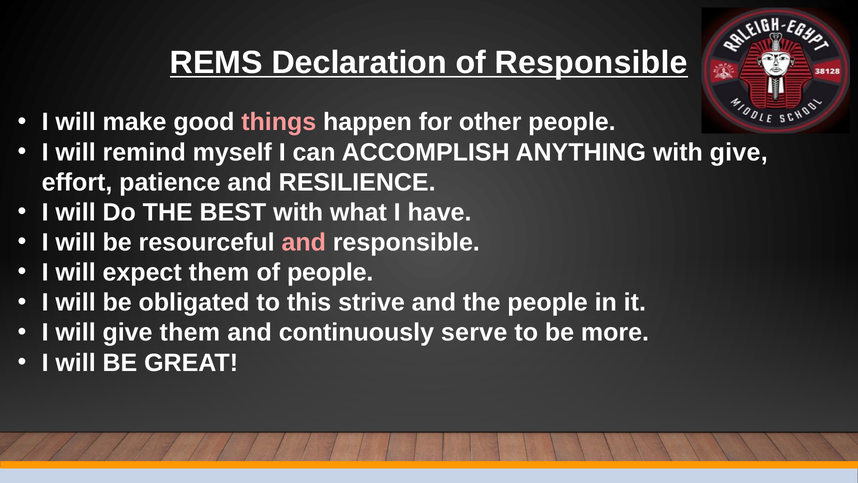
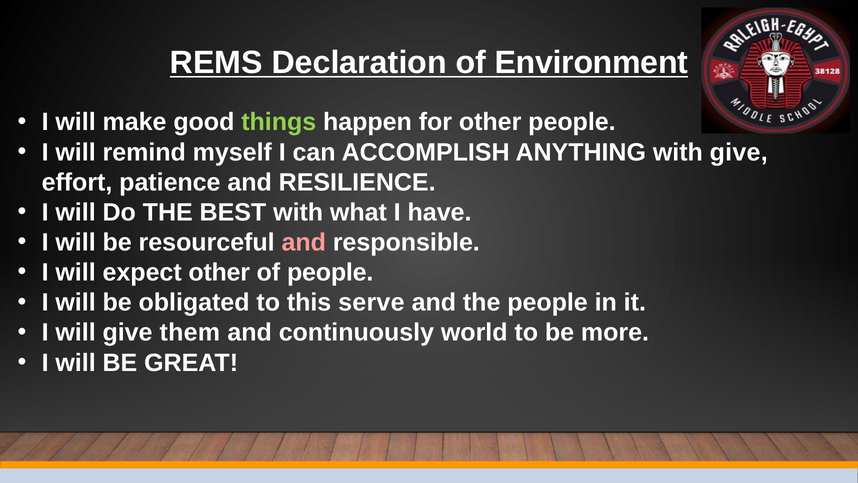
of Responsible: Responsible -> Environment
things colour: pink -> light green
expect them: them -> other
strive: strive -> serve
serve: serve -> world
